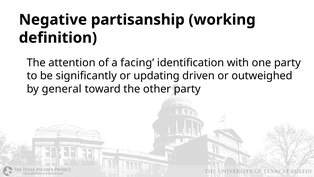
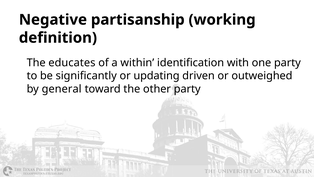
attention: attention -> educates
facing: facing -> within
